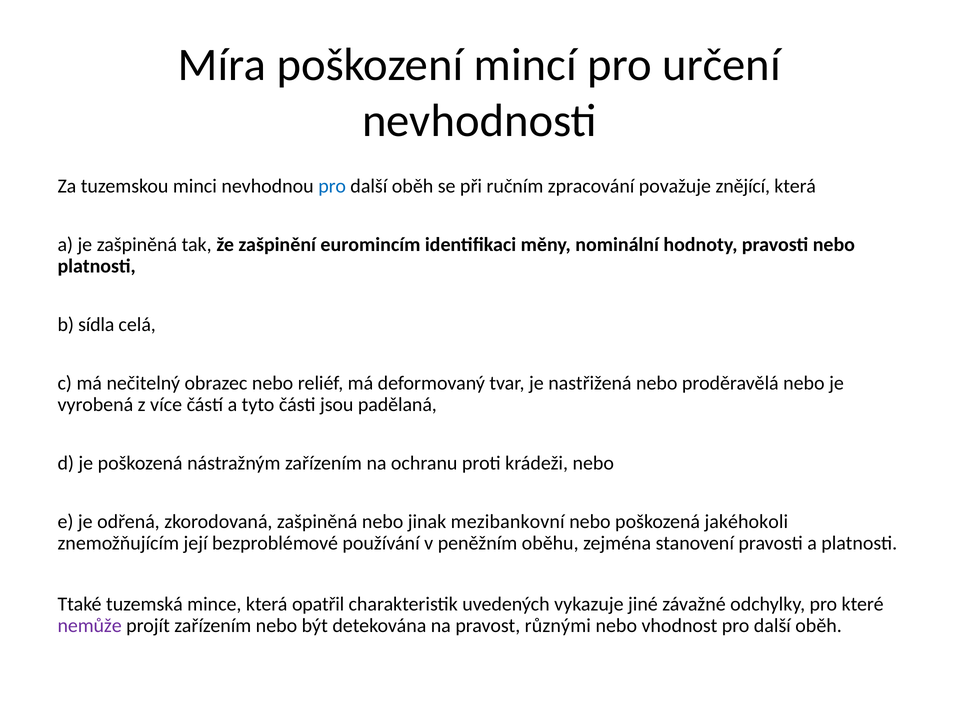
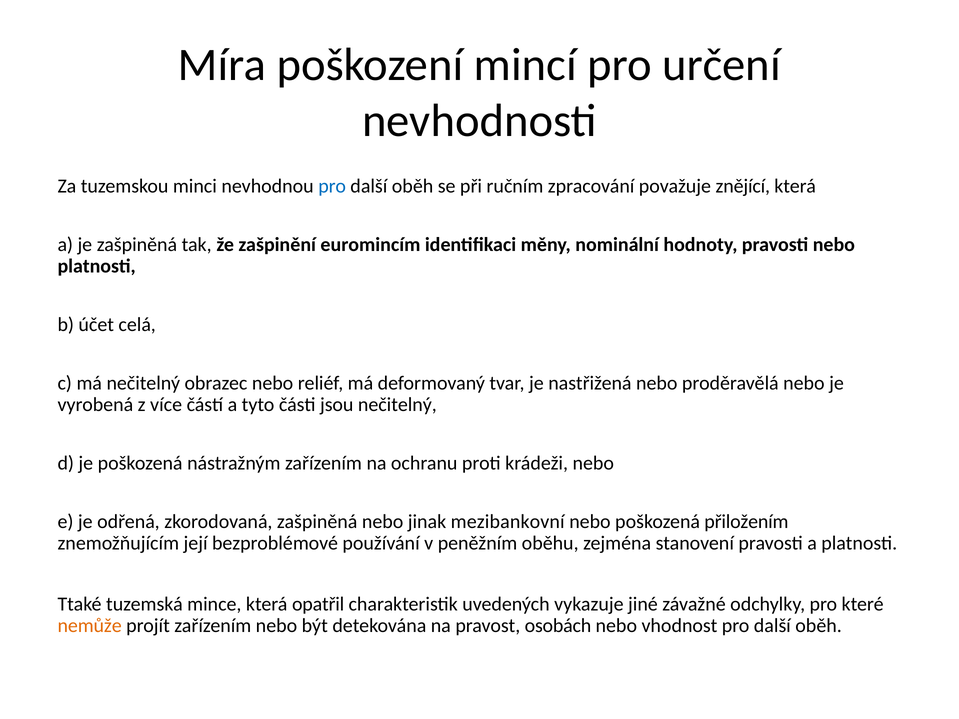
sídla: sídla -> účet
jsou padělaná: padělaná -> nečitelný
jakéhokoli: jakéhokoli -> přiložením
nemůže colour: purple -> orange
různými: různými -> osobách
